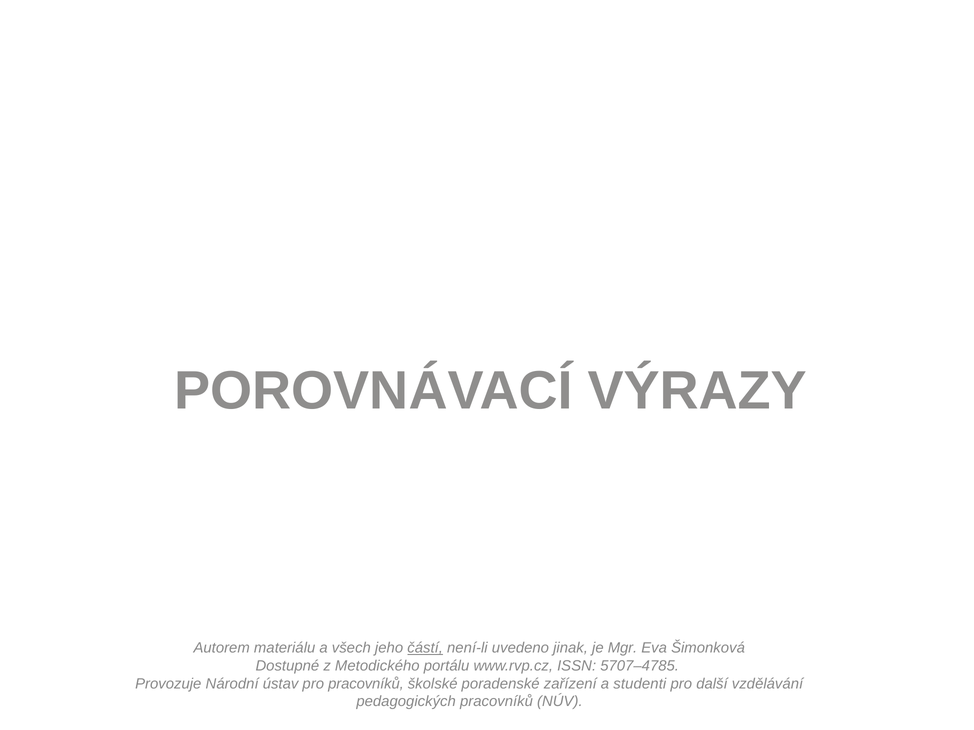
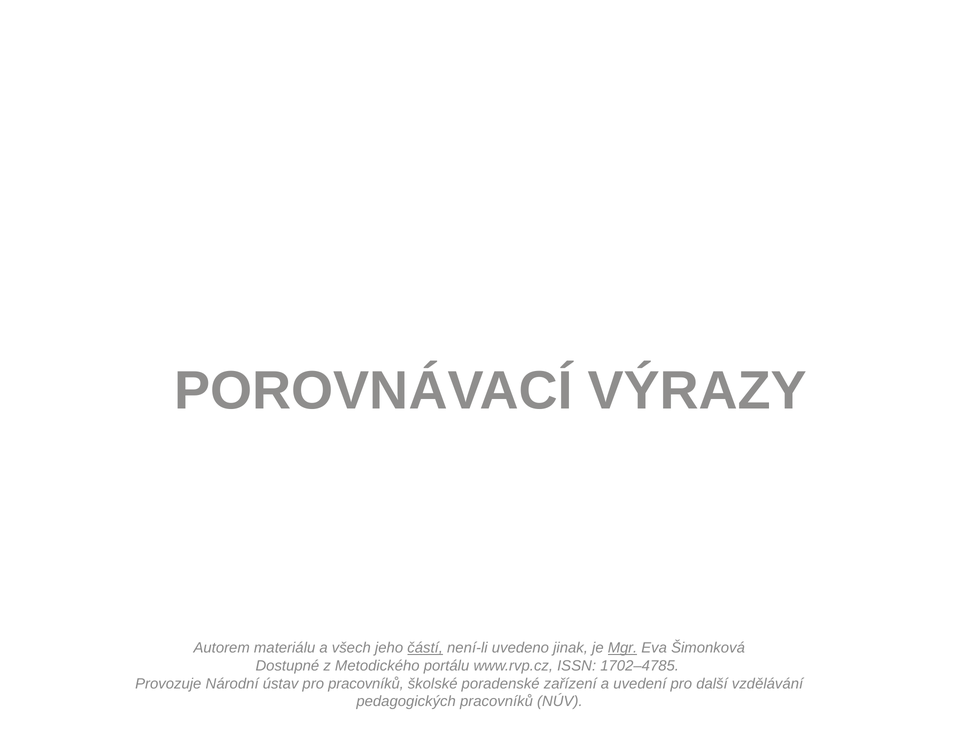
Mgr underline: none -> present
5707–4785: 5707–4785 -> 1702–4785
studenti: studenti -> uvedení
